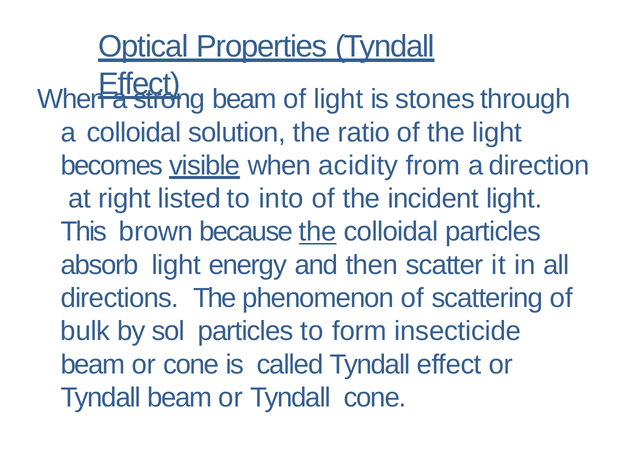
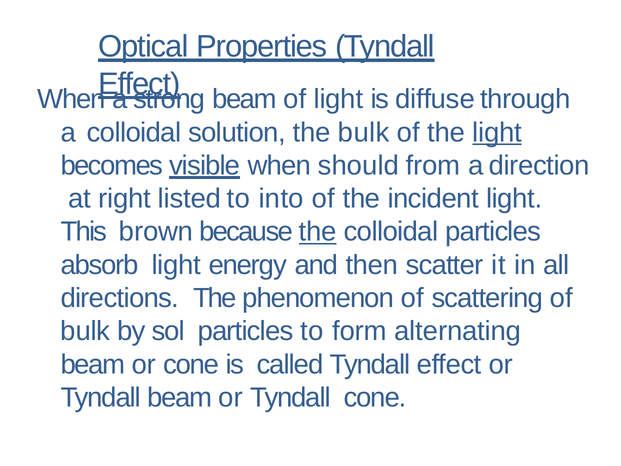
stones: stones -> diffuse
the ratio: ratio -> bulk
light at (497, 132) underline: none -> present
acidity: acidity -> should
insecticide: insecticide -> alternating
